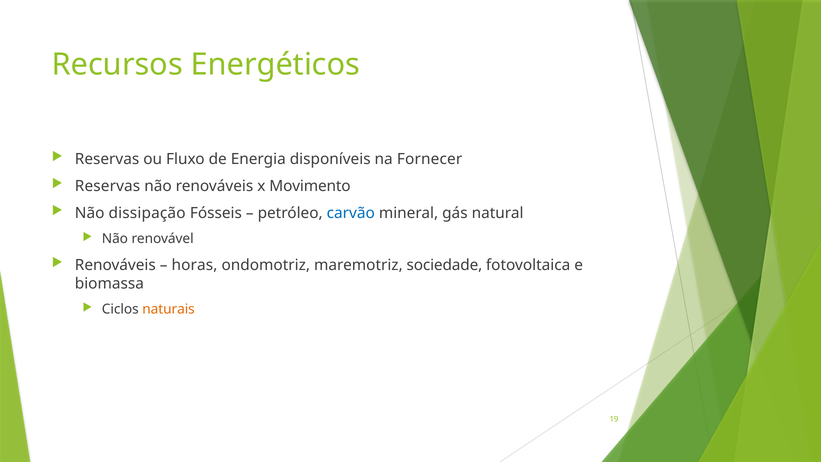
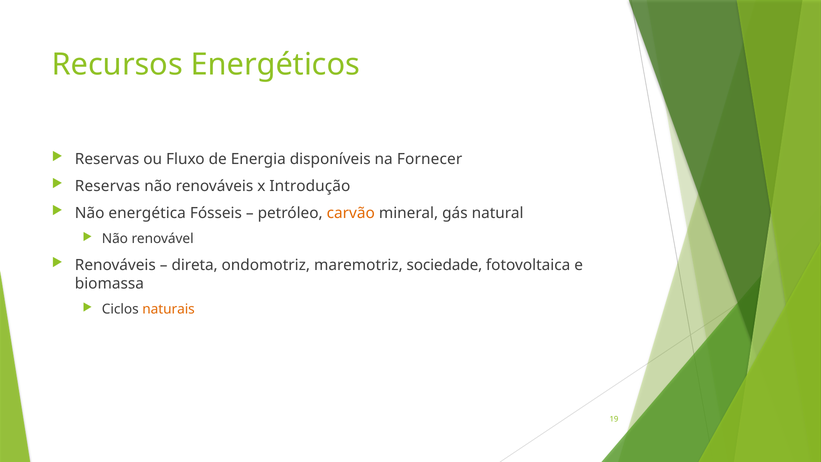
Movimento: Movimento -> Introdução
dissipação: dissipação -> energética
carvão colour: blue -> orange
horas: horas -> direta
